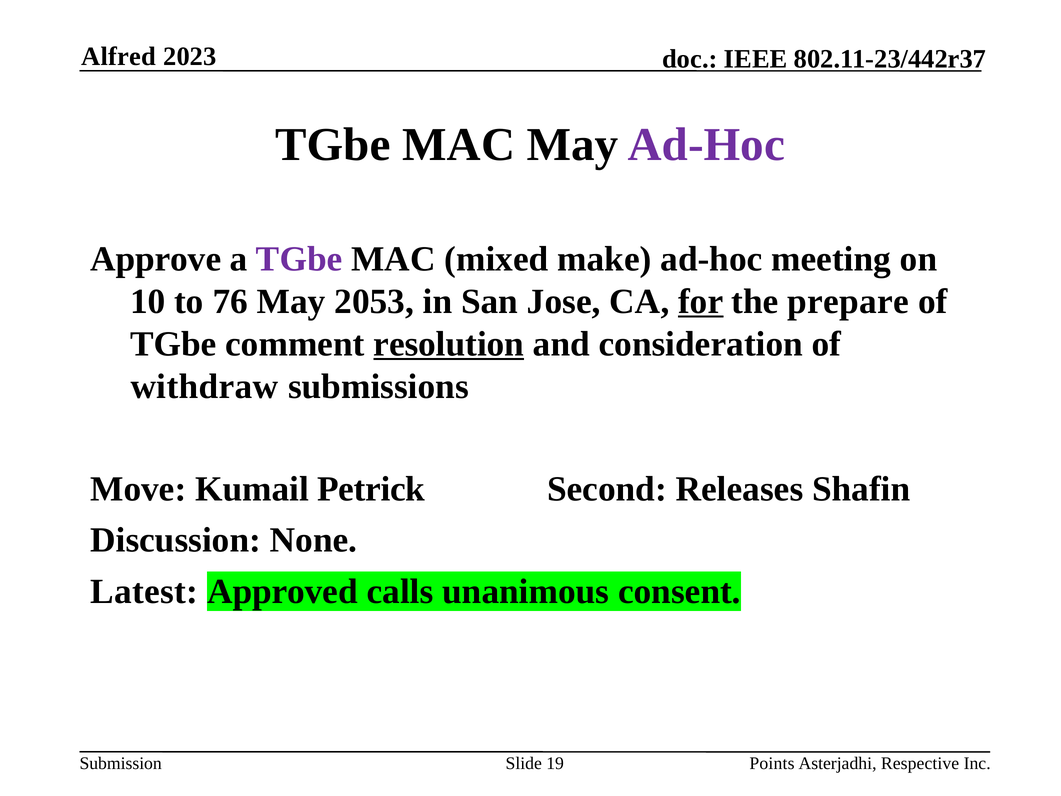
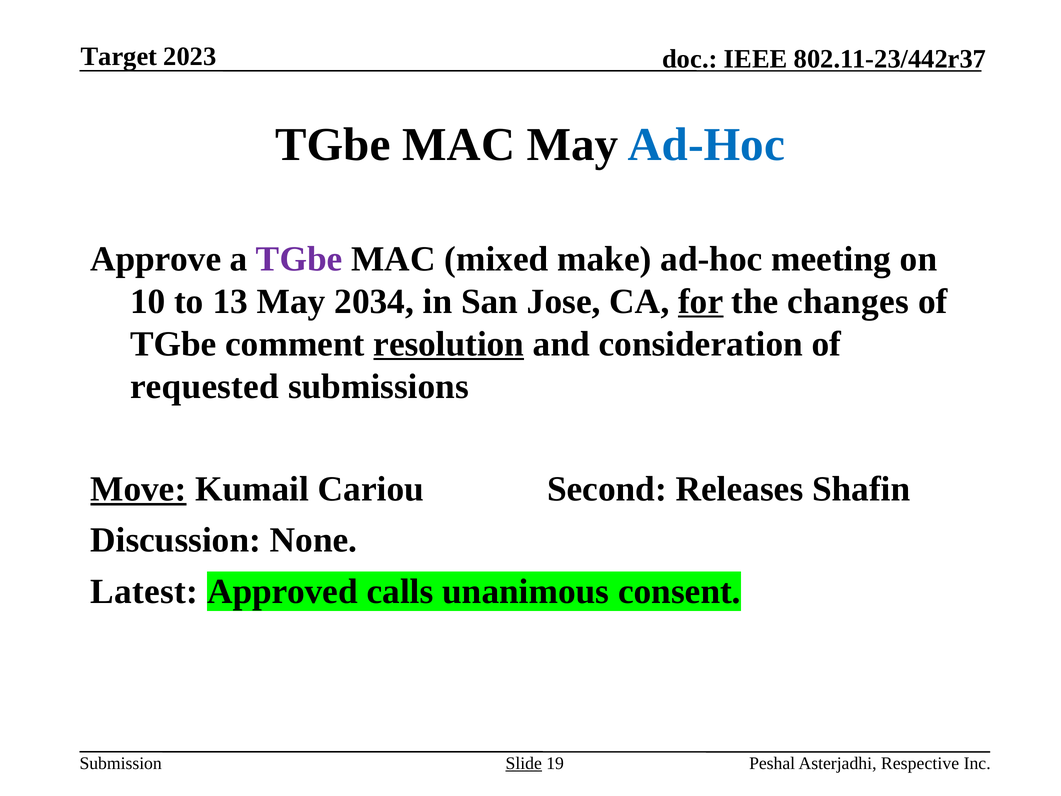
Alfred: Alfred -> Target
Ad-Hoc at (706, 145) colour: purple -> blue
76: 76 -> 13
2053: 2053 -> 2034
prepare: prepare -> changes
withdraw: withdraw -> requested
Move underline: none -> present
Petrick: Petrick -> Cariou
Slide underline: none -> present
Points: Points -> Peshal
